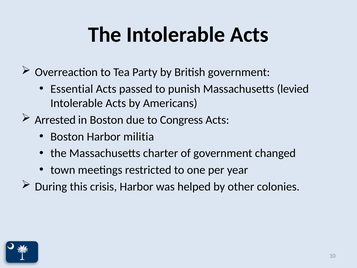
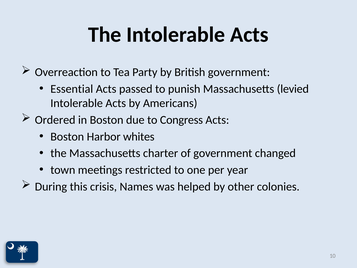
Arrested: Arrested -> Ordered
militia: militia -> whites
crisis Harbor: Harbor -> Names
